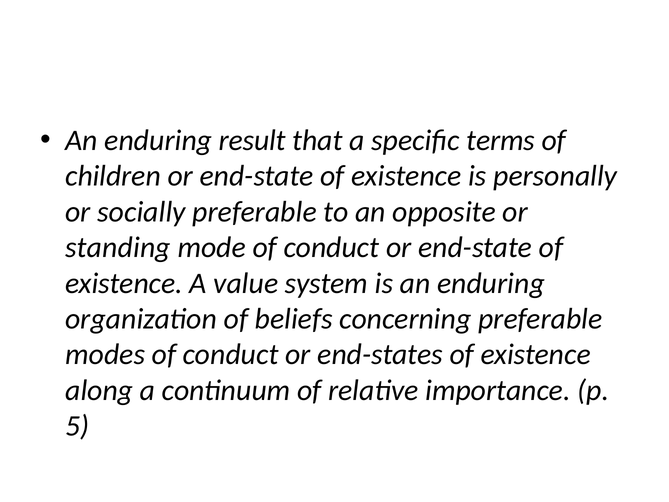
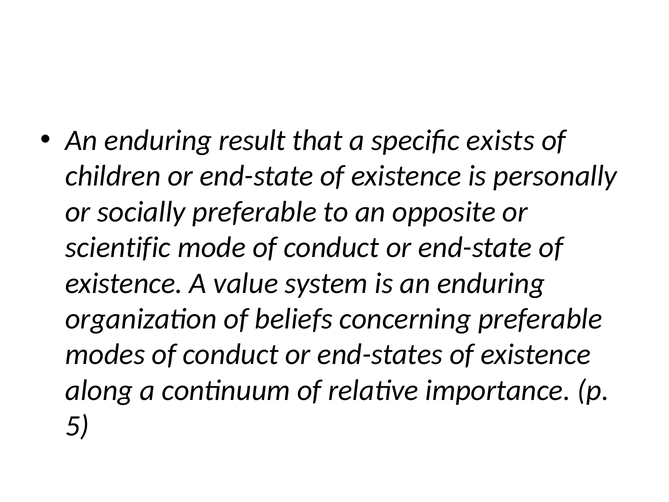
terms: terms -> exists
standing: standing -> scientific
